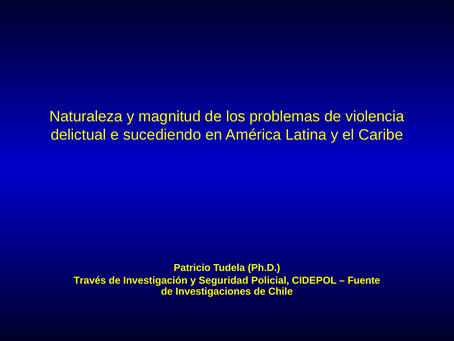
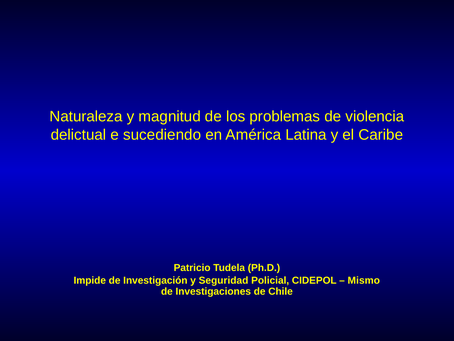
Través: Través -> Impide
Fuente: Fuente -> Mismo
